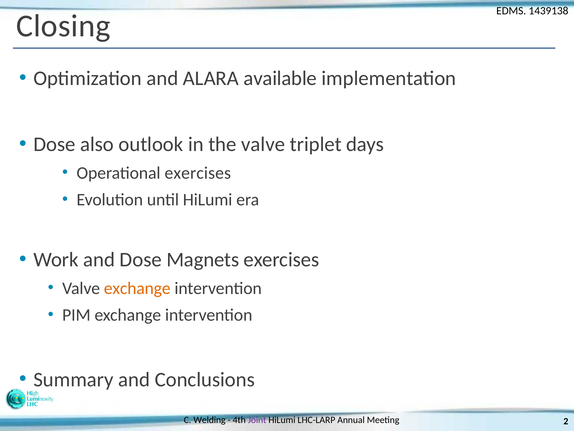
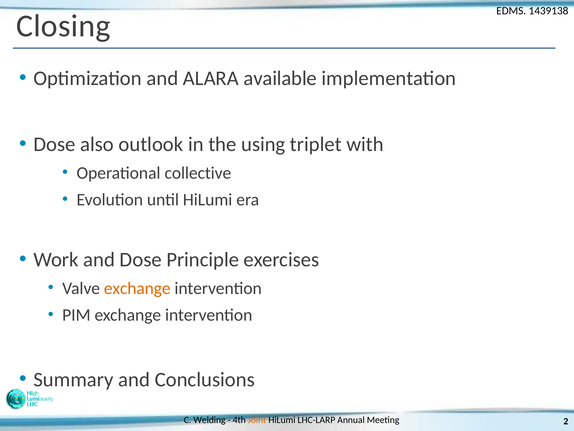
the valve: valve -> using
days: days -> with
Operational exercises: exercises -> collective
Magnets: Magnets -> Principle
Joint colour: purple -> orange
